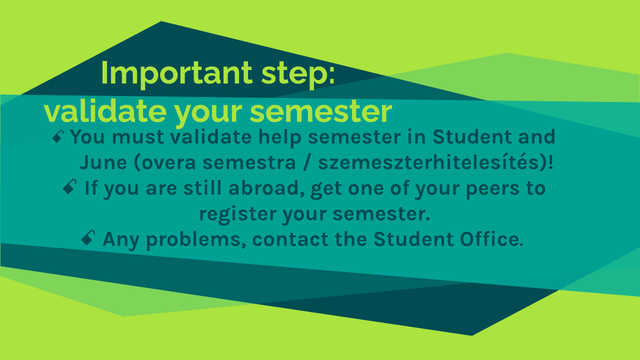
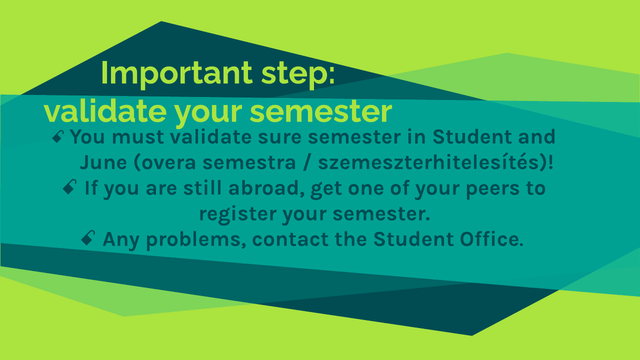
help: help -> sure
